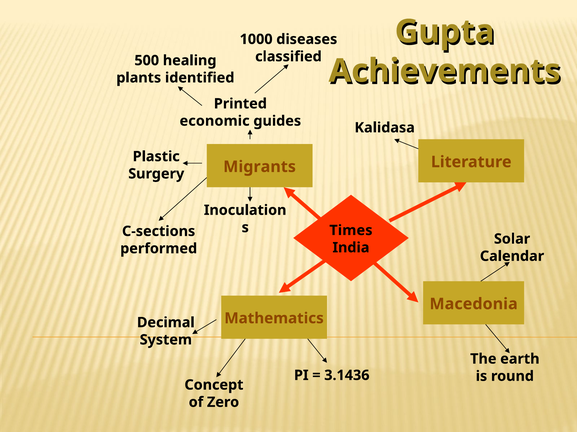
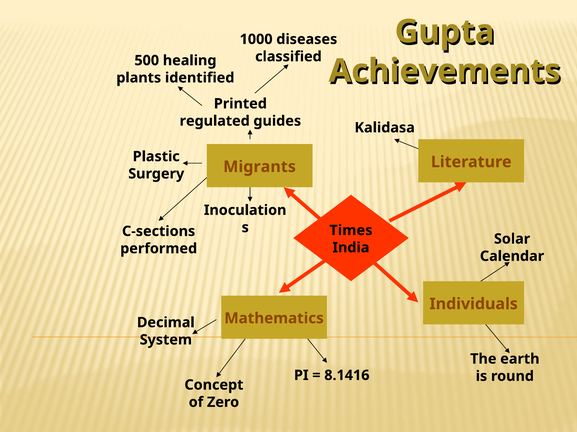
economic: economic -> regulated
Macedonia: Macedonia -> Individuals
3.1436: 3.1436 -> 8.1416
